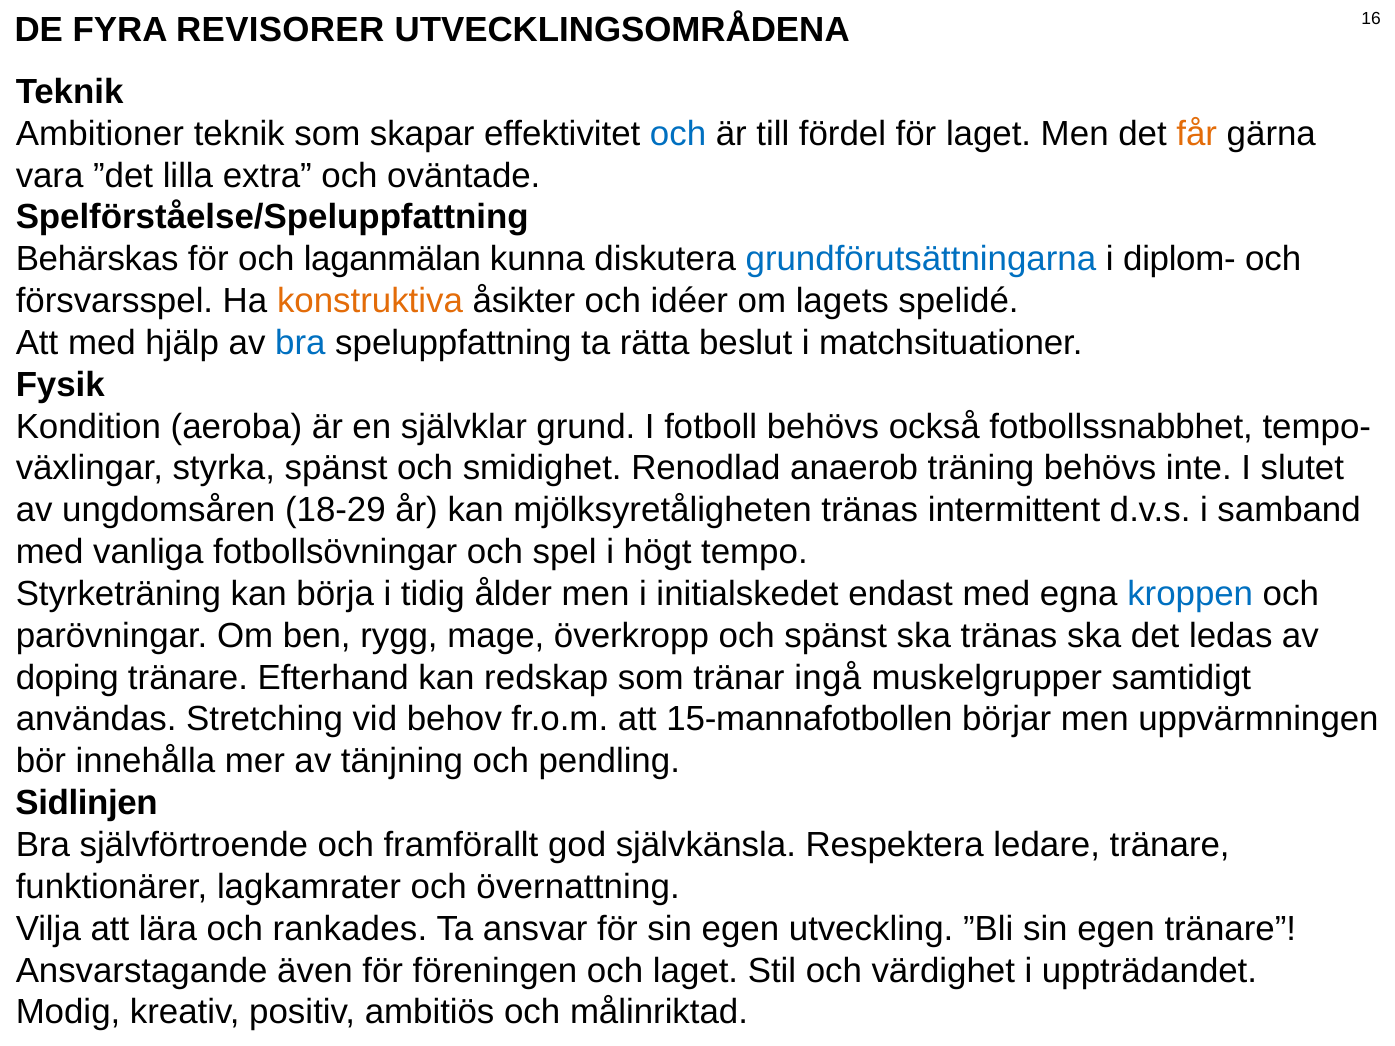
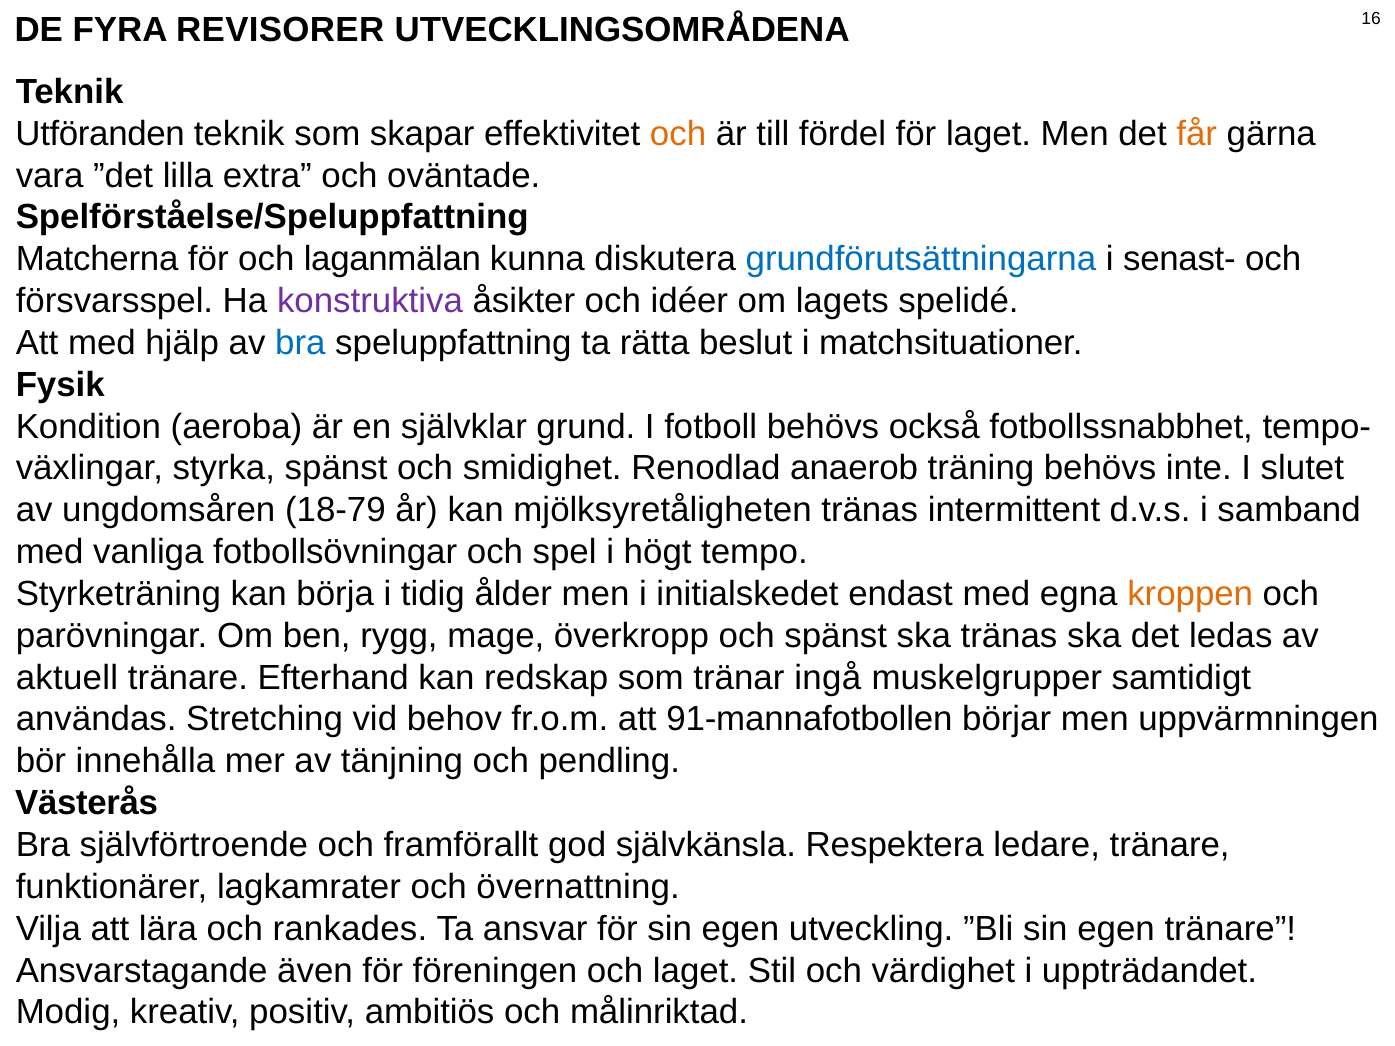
Ambitioner: Ambitioner -> Utföranden
och at (678, 134) colour: blue -> orange
Behärskas: Behärskas -> Matcherna
diplom-: diplom- -> senast-
konstruktiva colour: orange -> purple
18-29: 18-29 -> 18-79
kroppen colour: blue -> orange
doping: doping -> aktuell
15-mannafotbollen: 15-mannafotbollen -> 91-mannafotbollen
Sidlinjen: Sidlinjen -> Västerås
